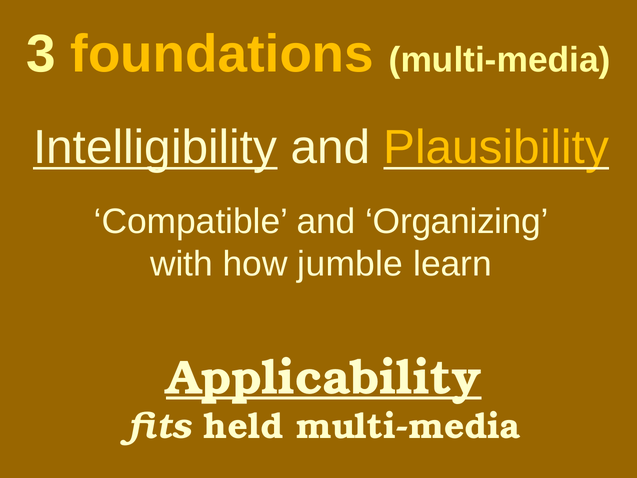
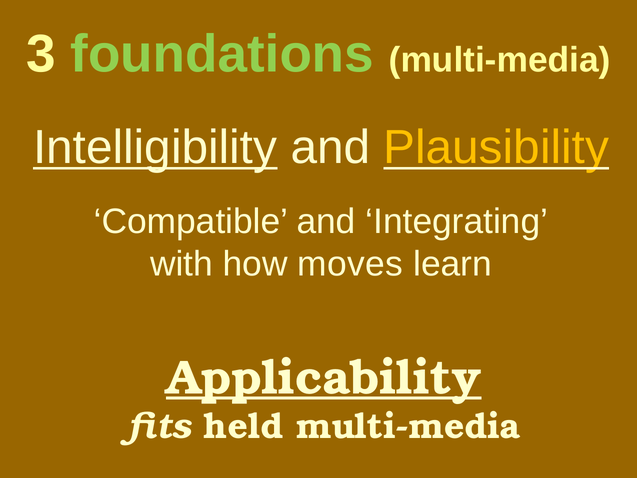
foundations colour: yellow -> light green
Organizing: Organizing -> Integrating
jumble: jumble -> moves
